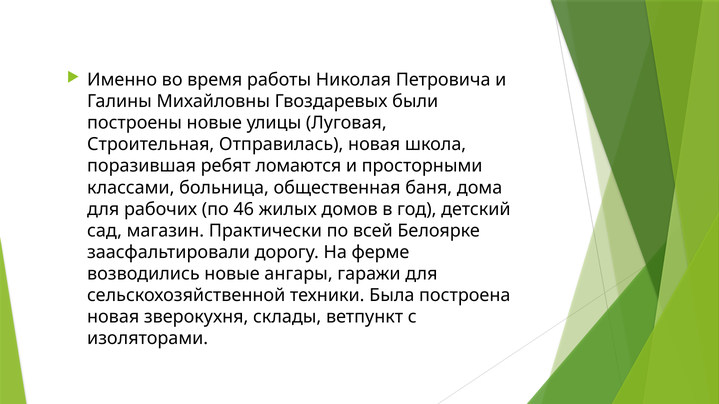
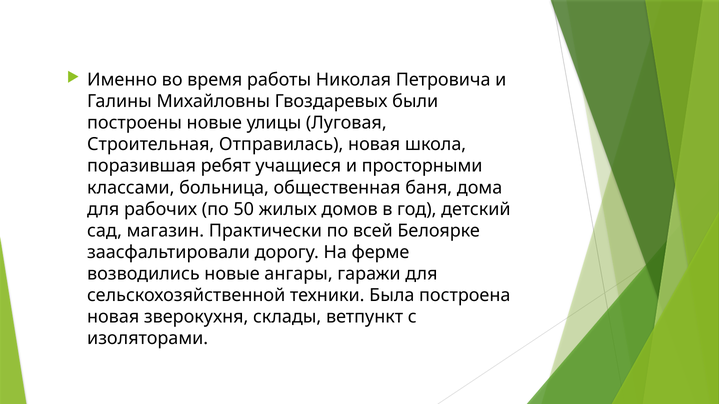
ломаются: ломаются -> учащиеся
46: 46 -> 50
